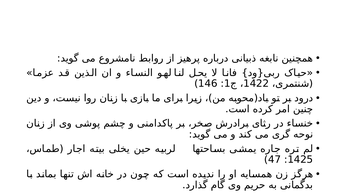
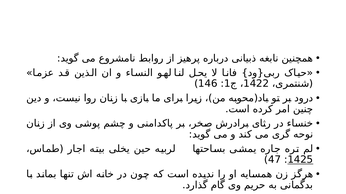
1425 underline: none -> present
